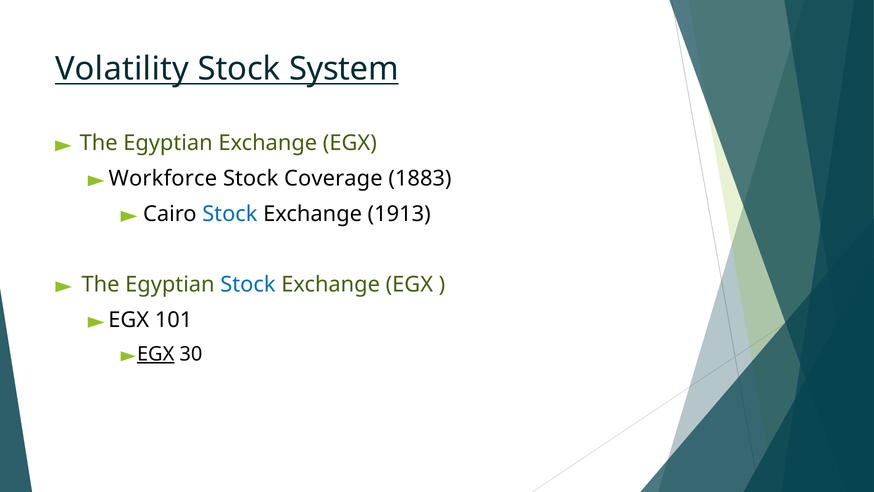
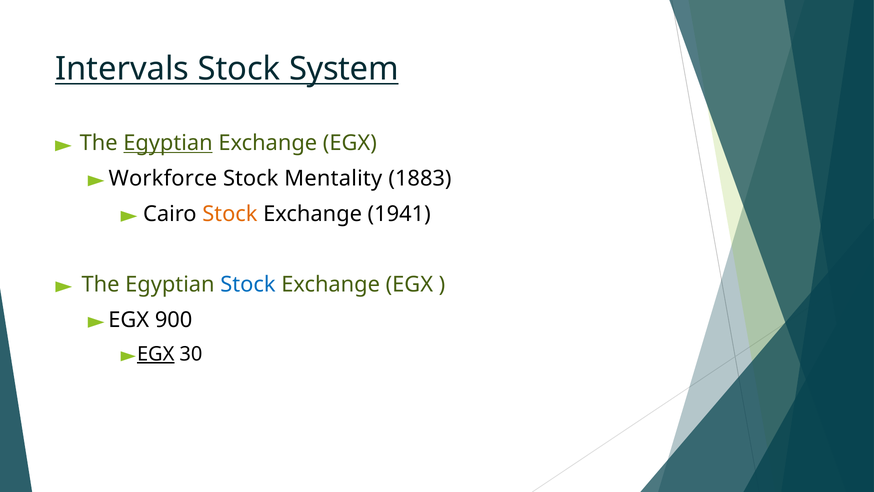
Volatility: Volatility -> Intervals
Egyptian at (168, 143) underline: none -> present
Coverage: Coverage -> Mentality
Stock at (230, 214) colour: blue -> orange
1913: 1913 -> 1941
101: 101 -> 900
